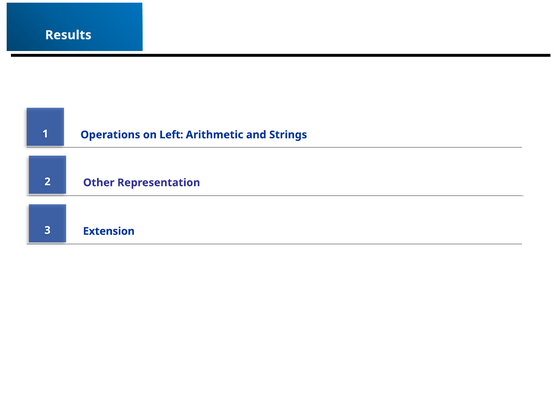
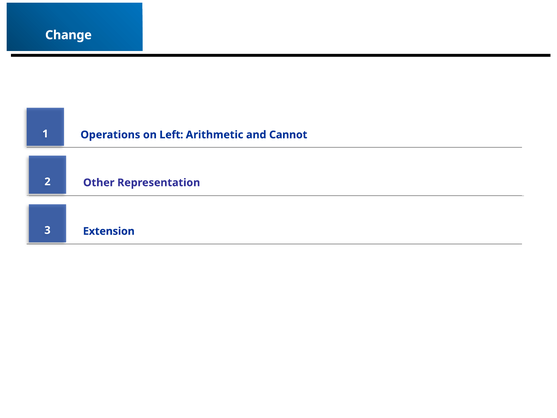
Results: Results -> Change
Strings: Strings -> Cannot
